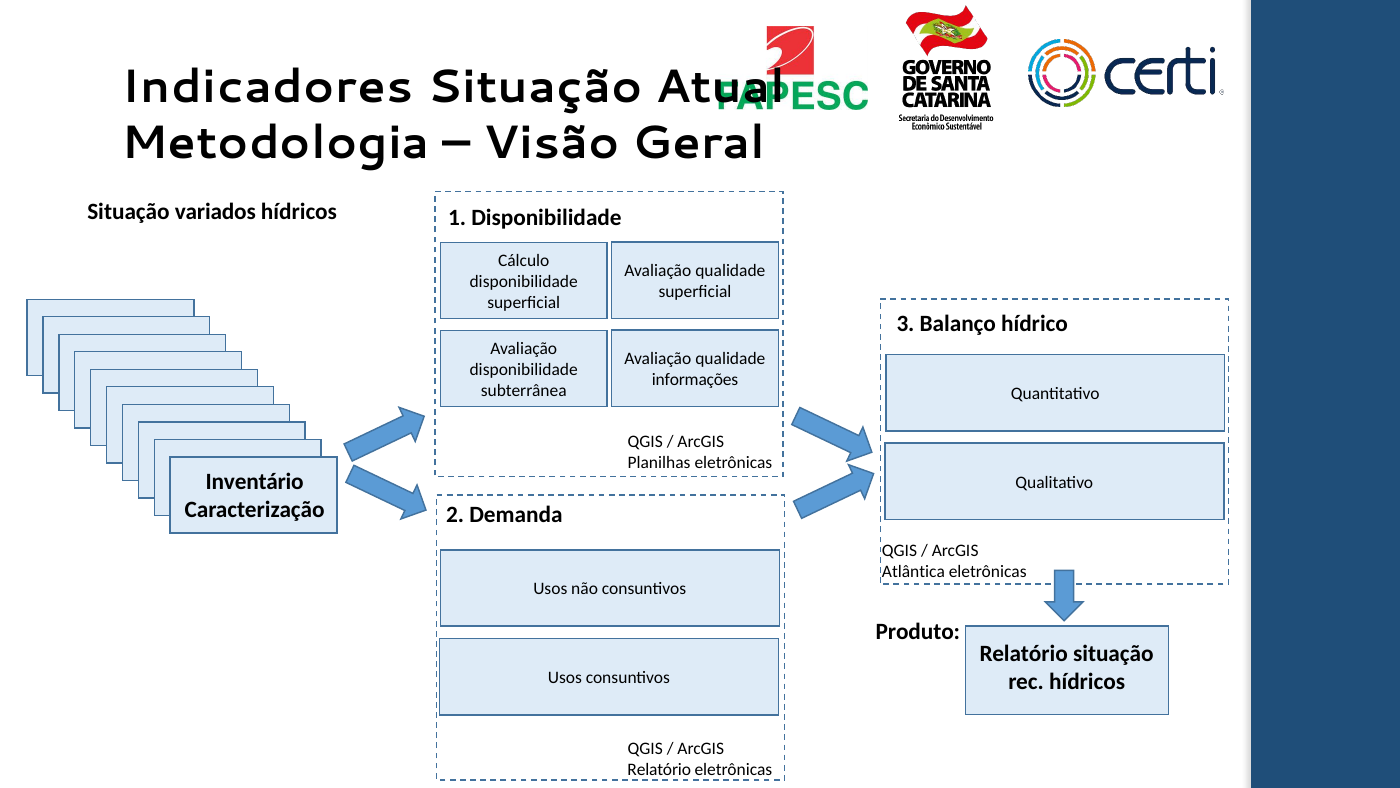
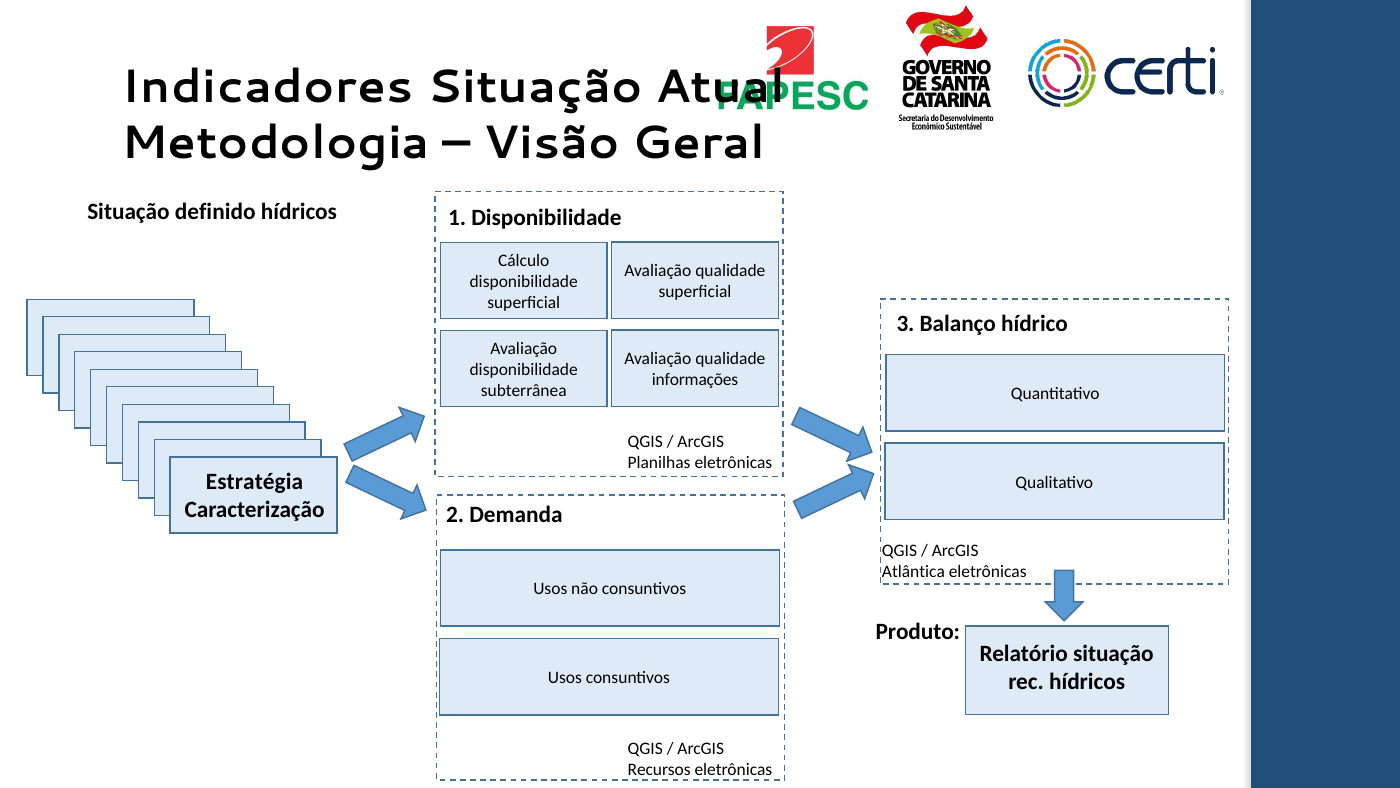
variados: variados -> definido
Inventário: Inventário -> Estratégia
Relatório at (659, 769): Relatório -> Recursos
